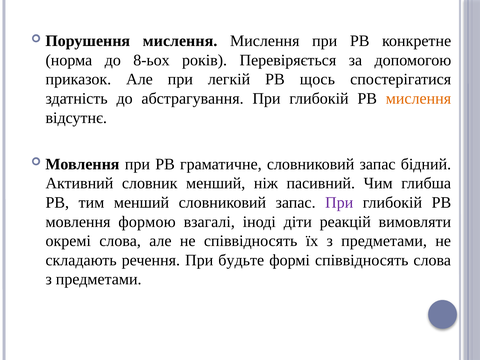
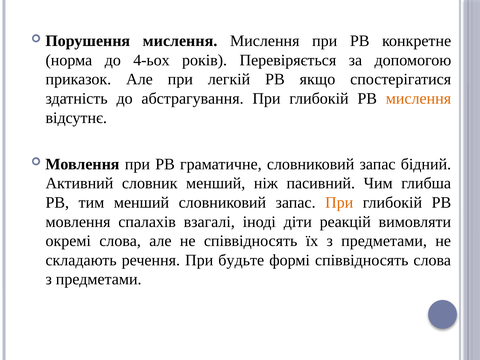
8-ьох: 8-ьох -> 4-ьох
щось: щось -> якщо
При at (339, 203) colour: purple -> orange
формою: формою -> спалахів
